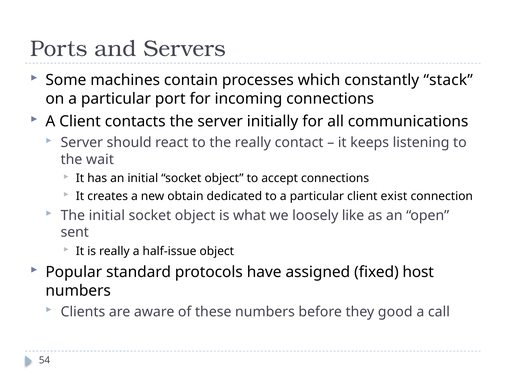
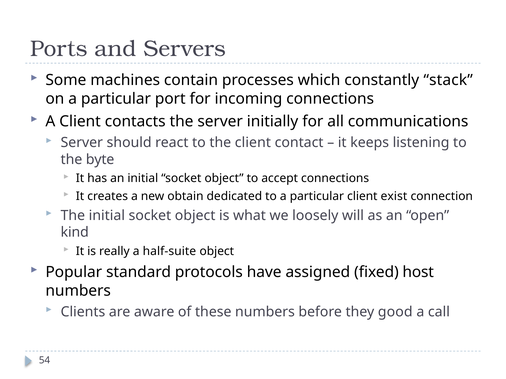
the really: really -> client
wait: wait -> byte
like: like -> will
sent: sent -> kind
half-issue: half-issue -> half-suite
